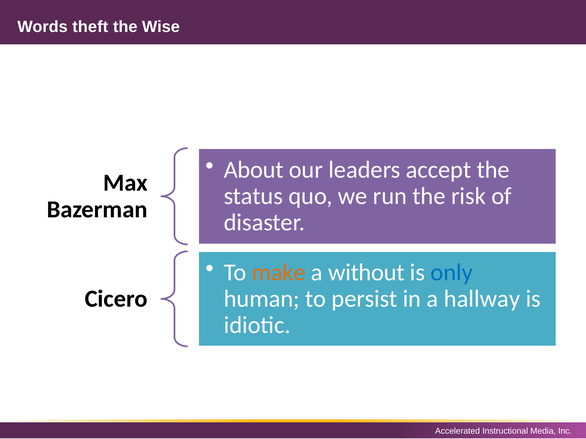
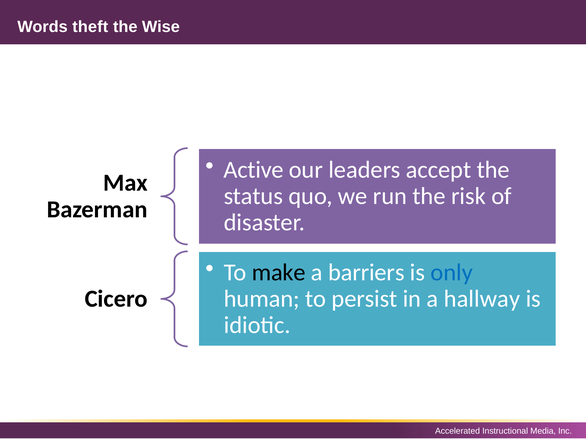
About: About -> Active
make colour: orange -> black
without: without -> barriers
